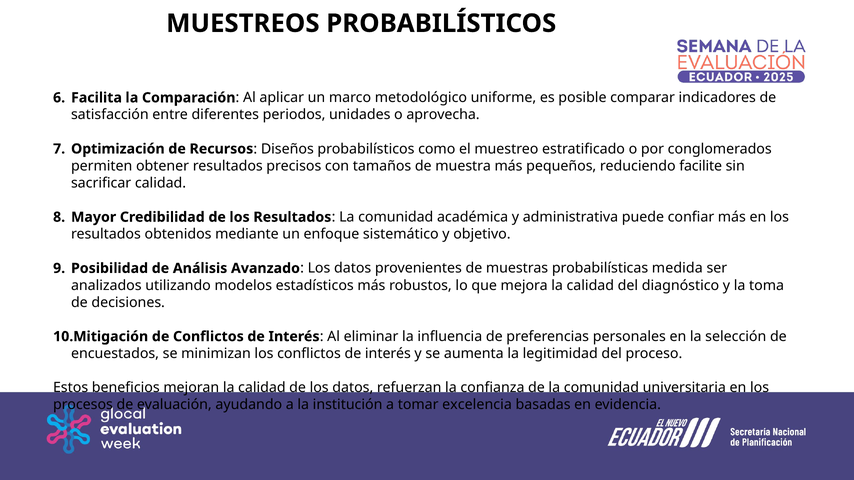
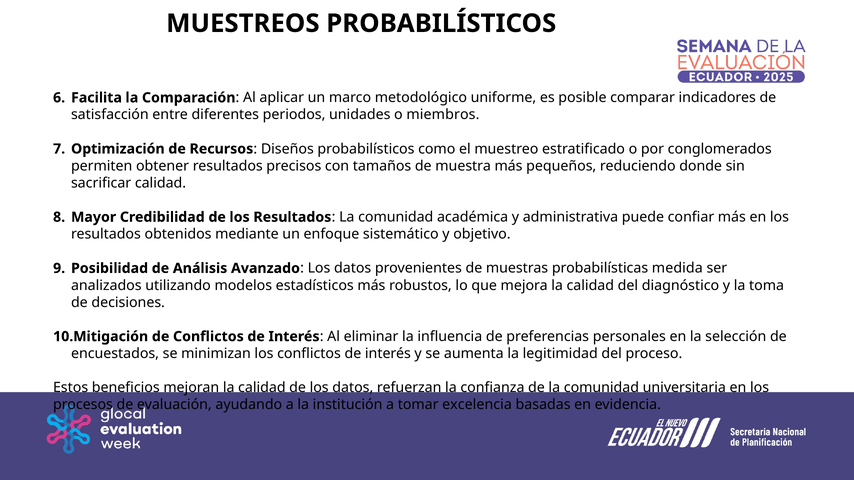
aprovecha: aprovecha -> miembros
facilite: facilite -> donde
